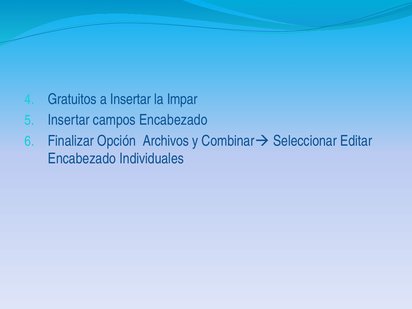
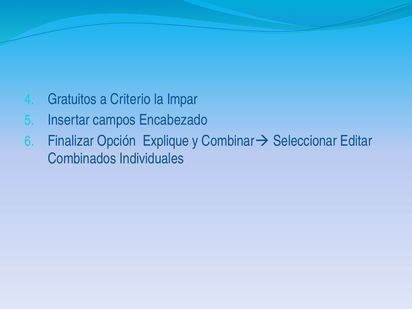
a Insertar: Insertar -> Criterio
Archivos: Archivos -> Explique
Encabezado at (82, 159): Encabezado -> Combinados
